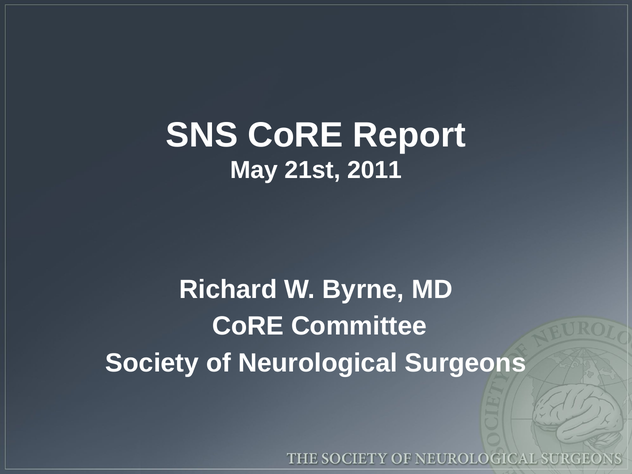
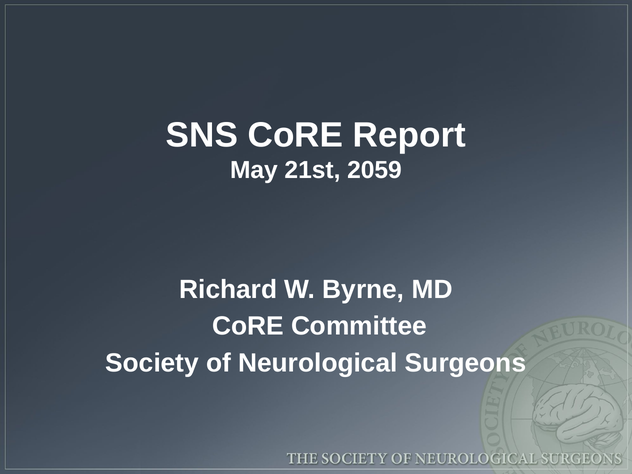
2011: 2011 -> 2059
